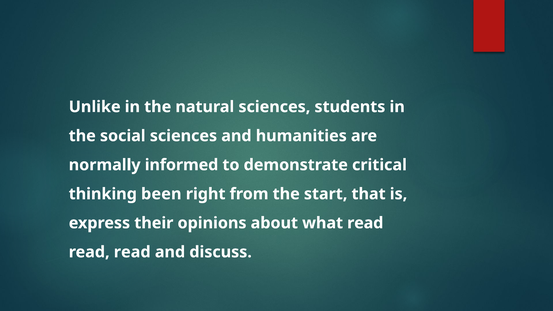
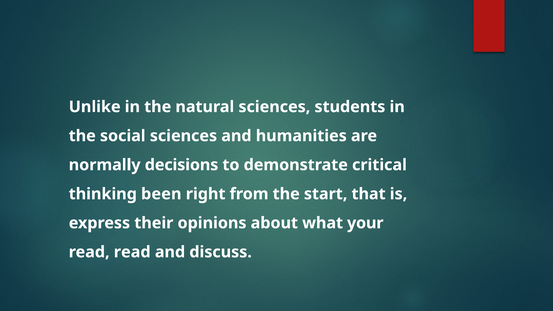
informed: informed -> decisions
what read: read -> your
